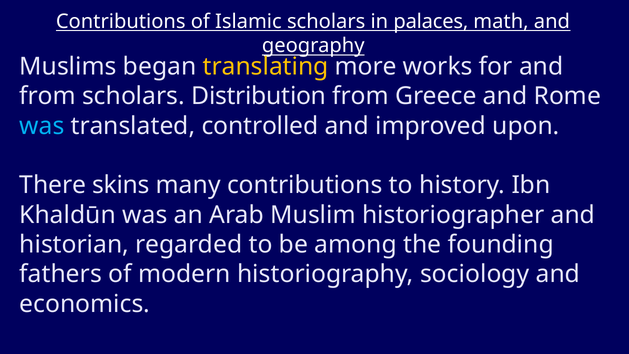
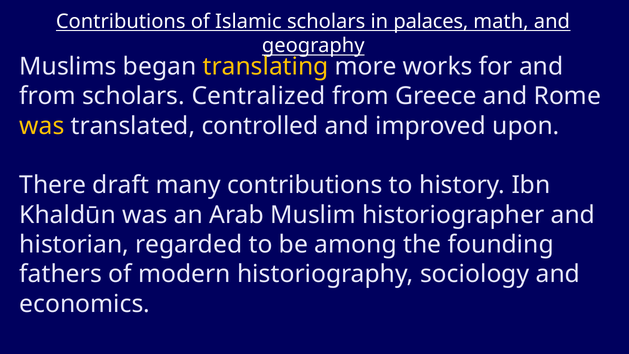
Distribution: Distribution -> Centralized
was at (42, 126) colour: light blue -> yellow
skins: skins -> draft
